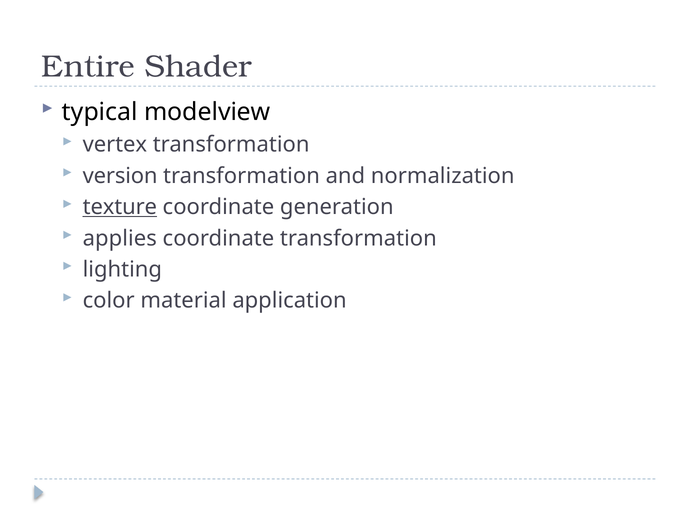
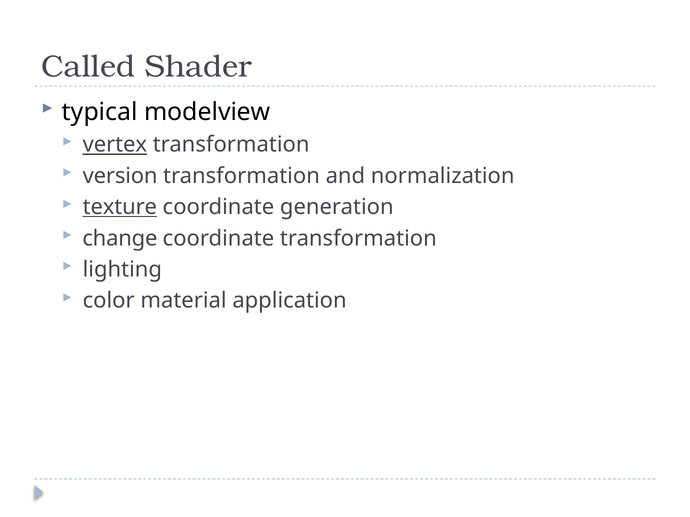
Entire: Entire -> Called
vertex underline: none -> present
applies: applies -> change
